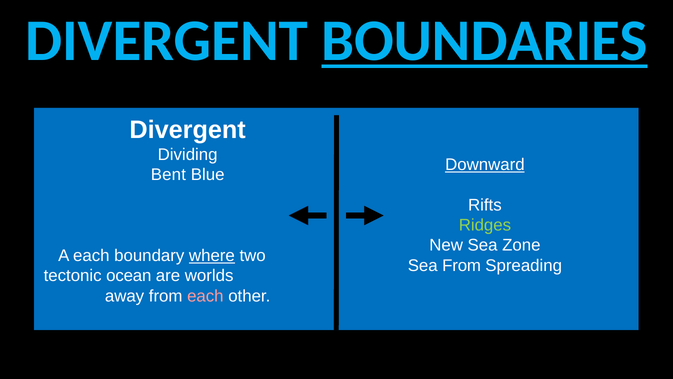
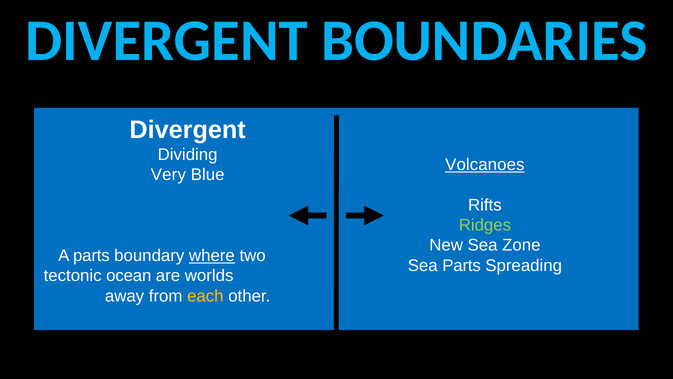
BOUNDARIES underline: present -> none
Downward: Downward -> Volcanoes
Bent: Bent -> Very
A each: each -> parts
Sea From: From -> Parts
each at (205, 296) colour: pink -> yellow
